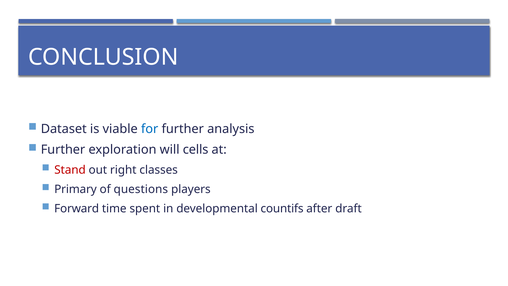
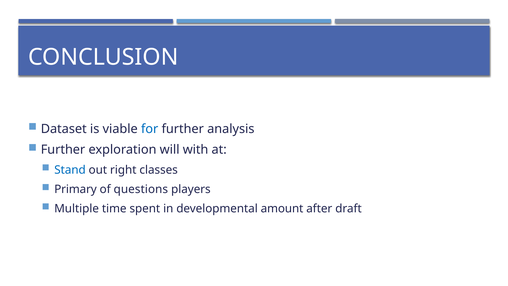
cells: cells -> with
Stand colour: red -> blue
Forward: Forward -> Multiple
countifs: countifs -> amount
